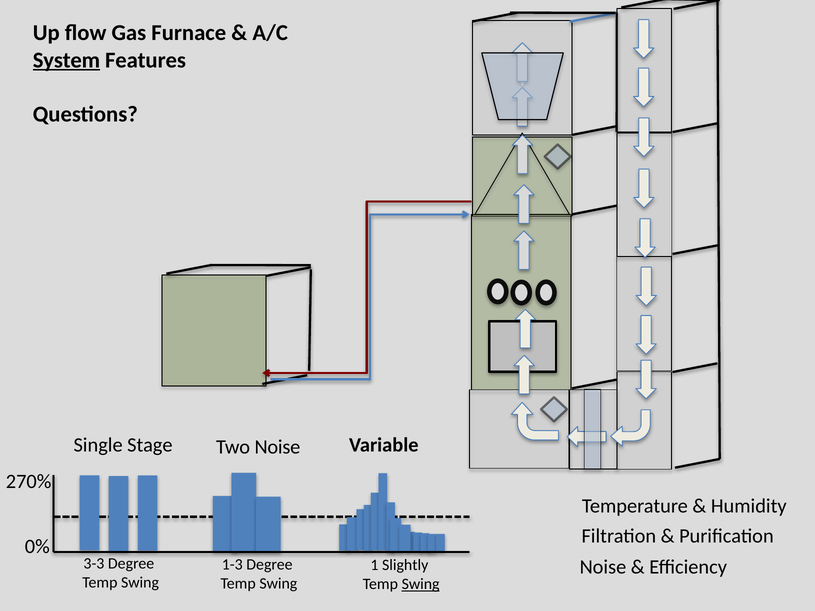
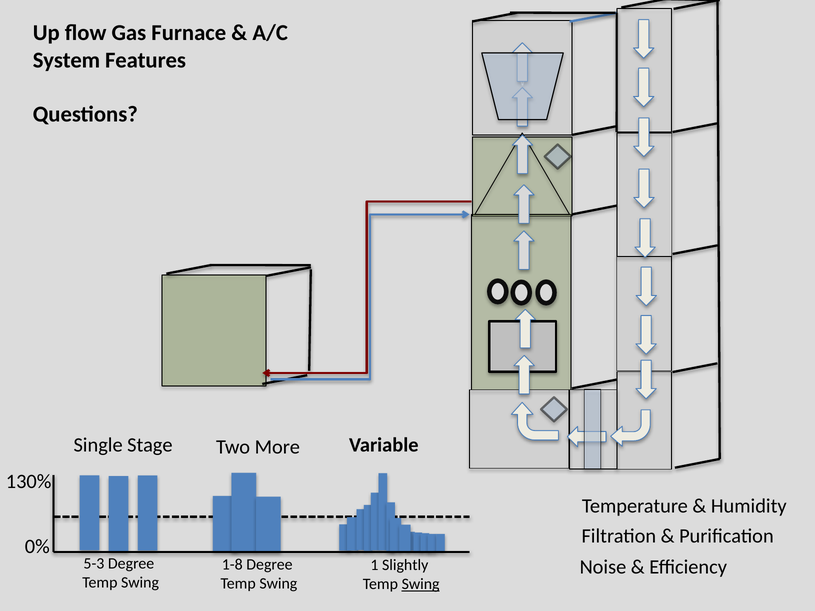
System underline: present -> none
Two Noise: Noise -> More
270%: 270% -> 130%
3-3: 3-3 -> 5-3
1-3: 1-3 -> 1-8
